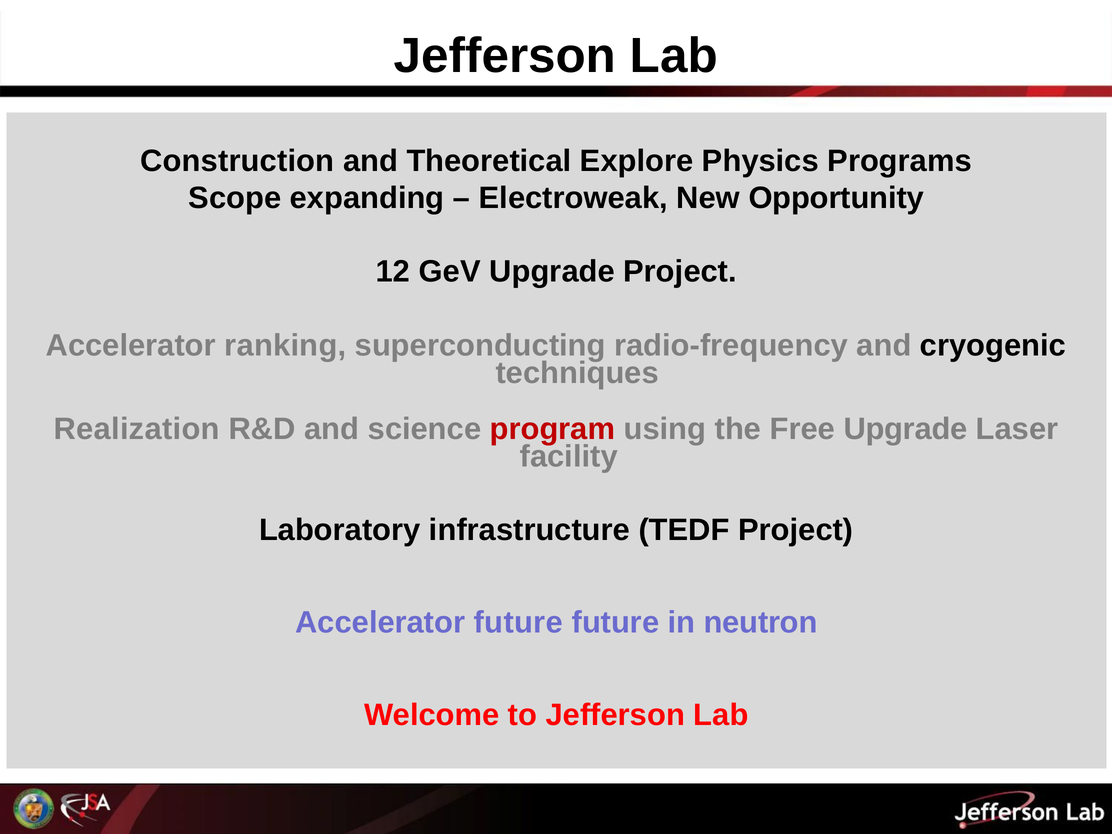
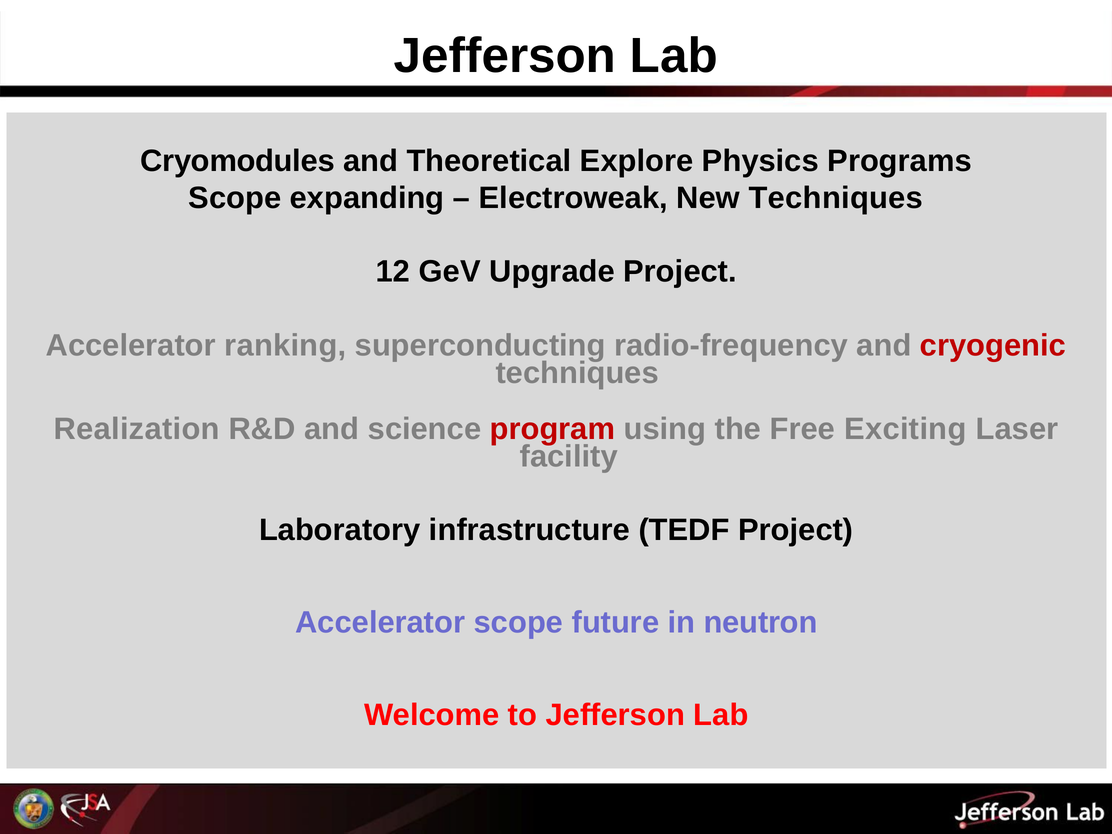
Construction: Construction -> Cryomodules
New Opportunity: Opportunity -> Techniques
cryogenic colour: black -> red
Free Upgrade: Upgrade -> Exciting
Accelerator future: future -> scope
